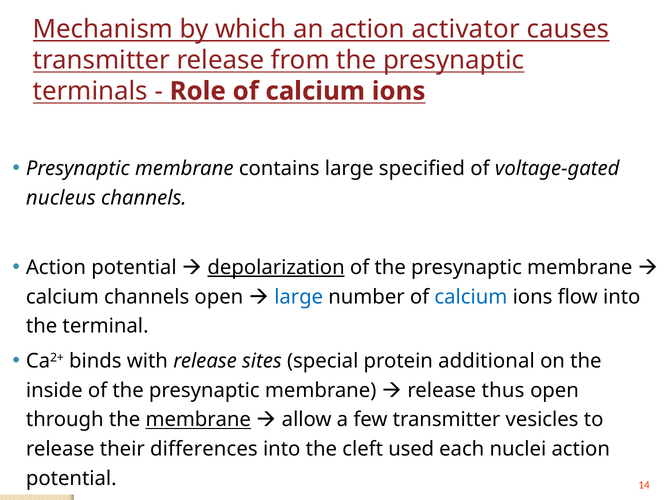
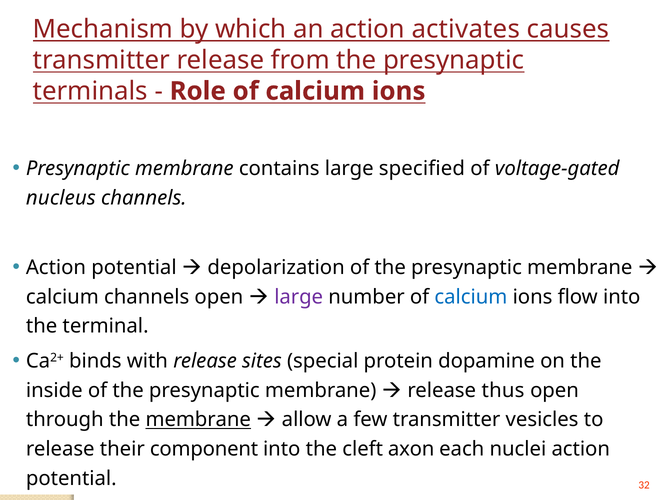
activator: activator -> activates
depolarization underline: present -> none
large at (299, 297) colour: blue -> purple
additional: additional -> dopamine
differences: differences -> component
used: used -> axon
14: 14 -> 32
